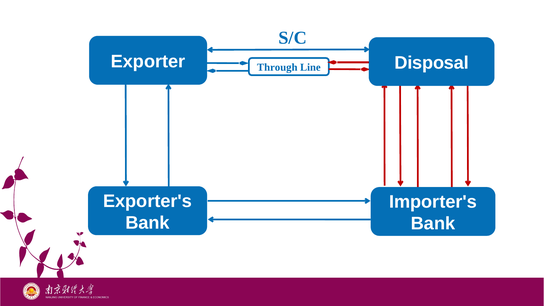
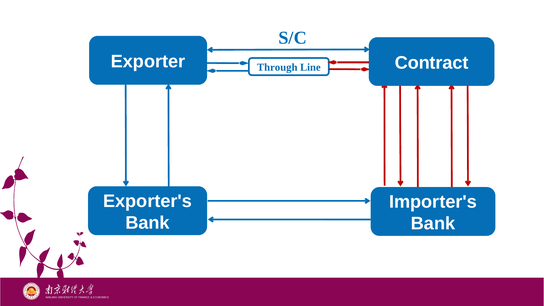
Disposal: Disposal -> Contract
